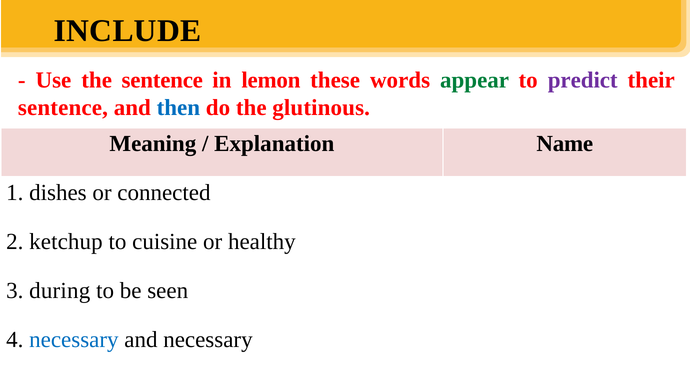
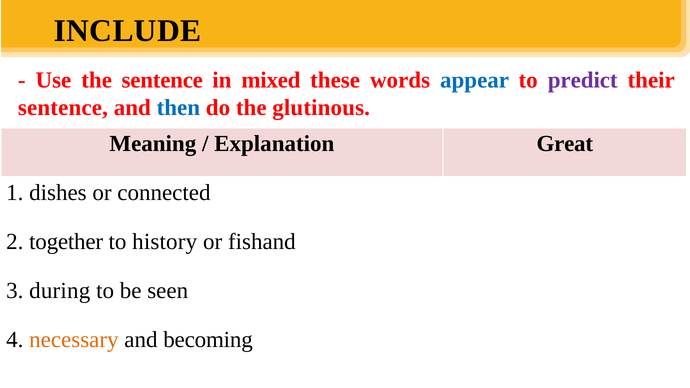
lemon: lemon -> mixed
appear colour: green -> blue
Name: Name -> Great
ketchup: ketchup -> together
cuisine: cuisine -> history
healthy: healthy -> fishand
necessary at (74, 340) colour: blue -> orange
and necessary: necessary -> becoming
